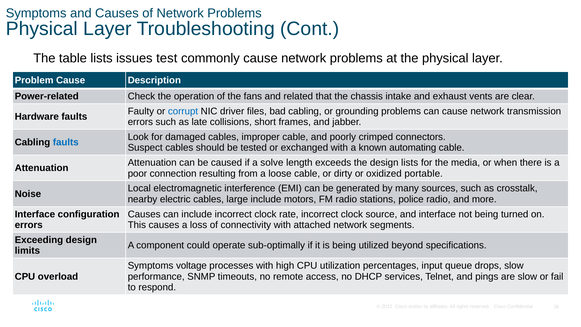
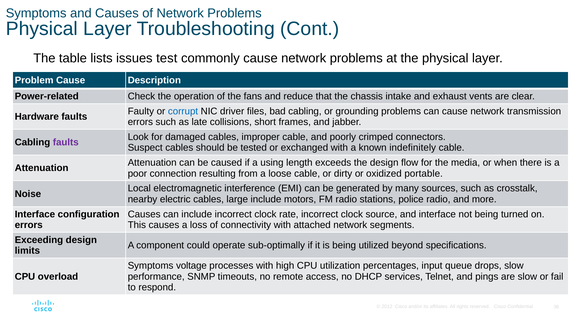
related: related -> reduce
faults at (66, 142) colour: blue -> purple
automating: automating -> indefinitely
solve: solve -> using
design lists: lists -> flow
